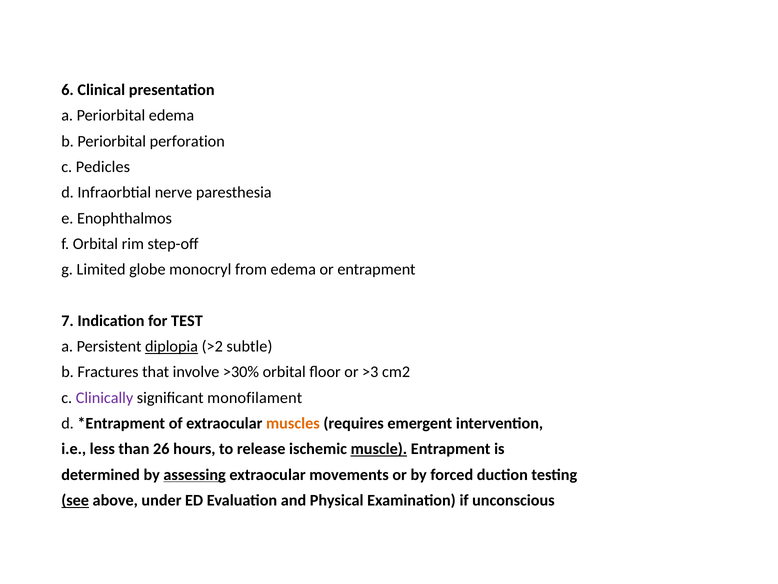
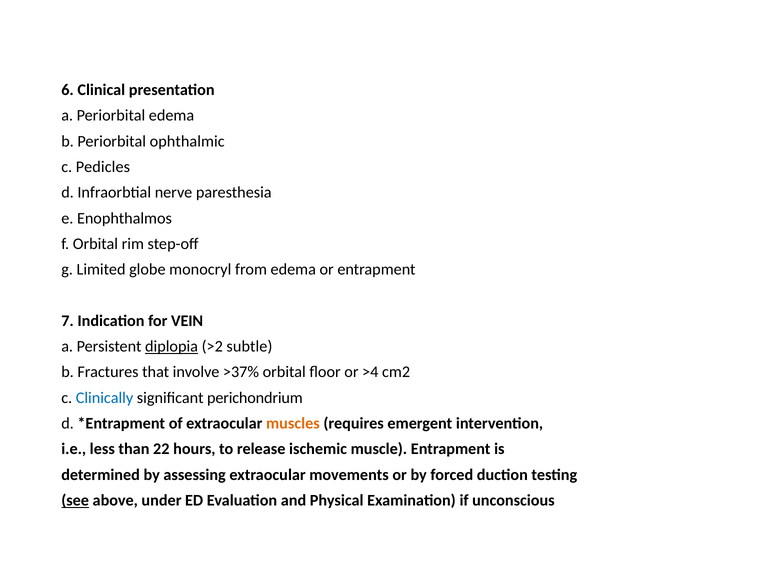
perforation: perforation -> ophthalmic
TEST: TEST -> VEIN
>30%: >30% -> >37%
>3: >3 -> >4
Clinically colour: purple -> blue
monofilament: monofilament -> perichondrium
26: 26 -> 22
muscle underline: present -> none
assessing underline: present -> none
